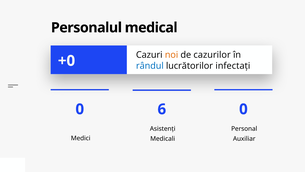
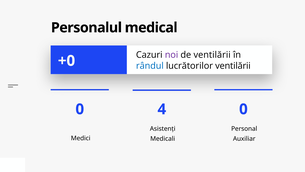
noi colour: orange -> purple
de cazurilor: cazurilor -> ventilării
lucrătorilor infectați: infectați -> ventilării
6: 6 -> 4
